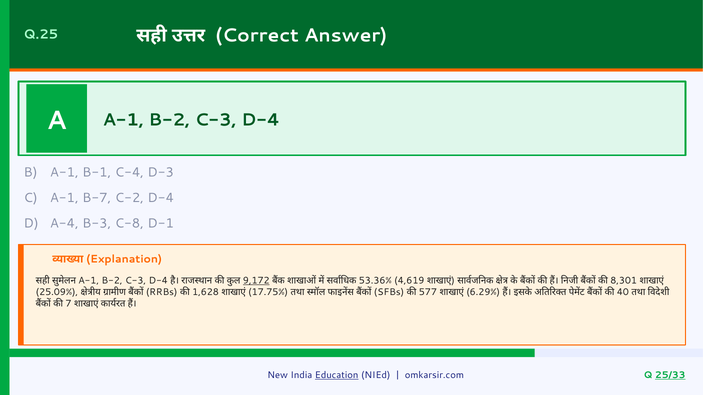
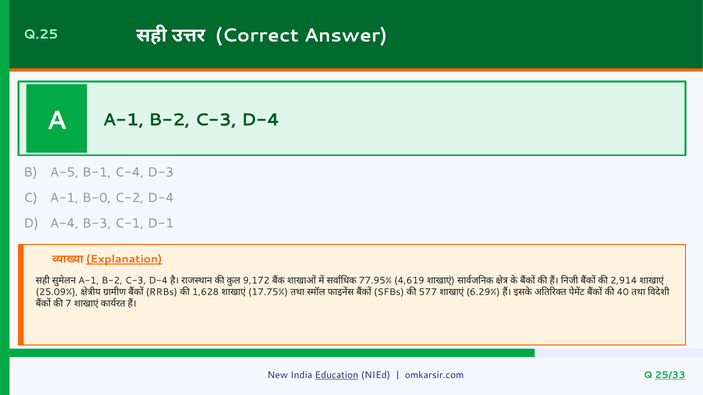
B A-1: A-1 -> A-5
B-7: B-7 -> B-0
C-8: C-8 -> C-1
Explanation underline: none -> present
9,172 underline: present -> none
53.36%: 53.36% -> 77.95%
8,301: 8,301 -> 2,914
